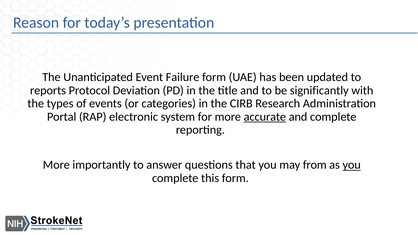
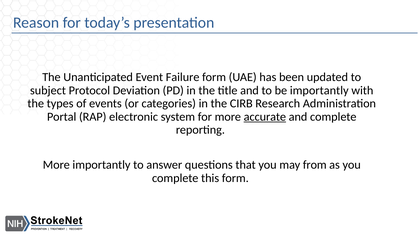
reports: reports -> subject
be significantly: significantly -> importantly
you at (352, 165) underline: present -> none
